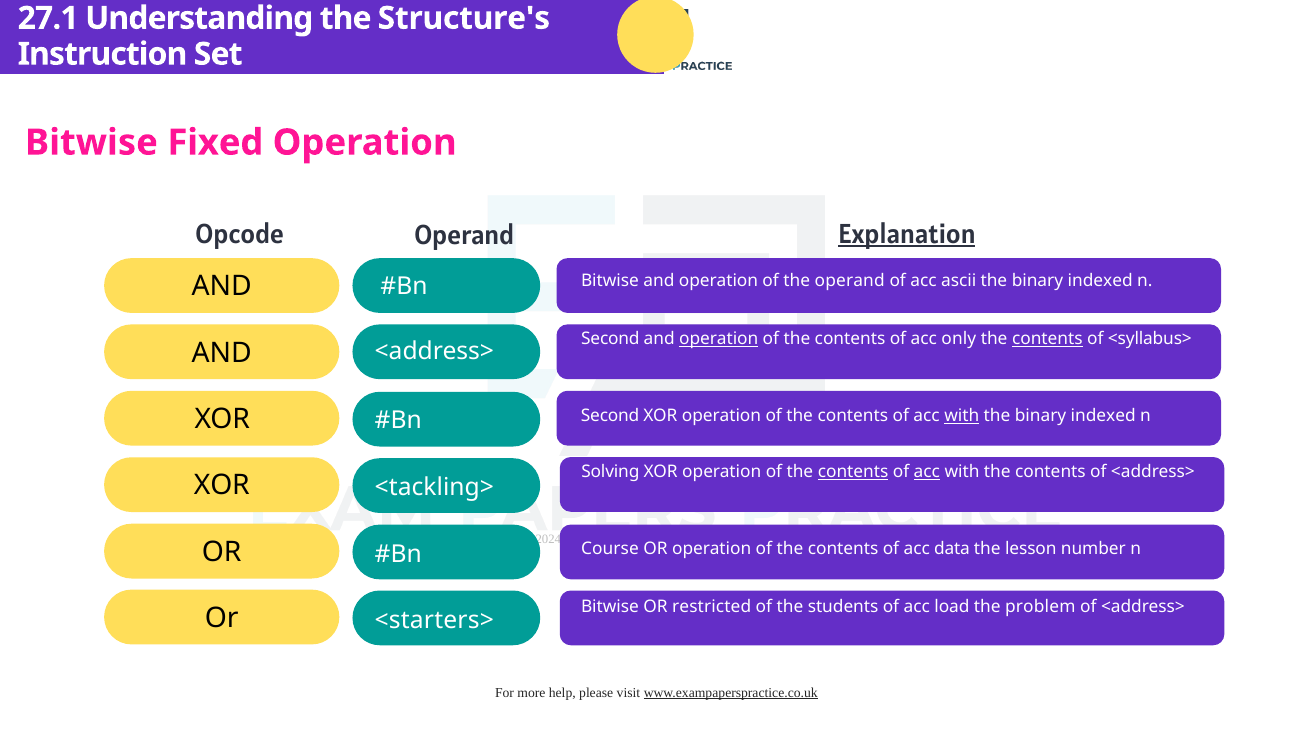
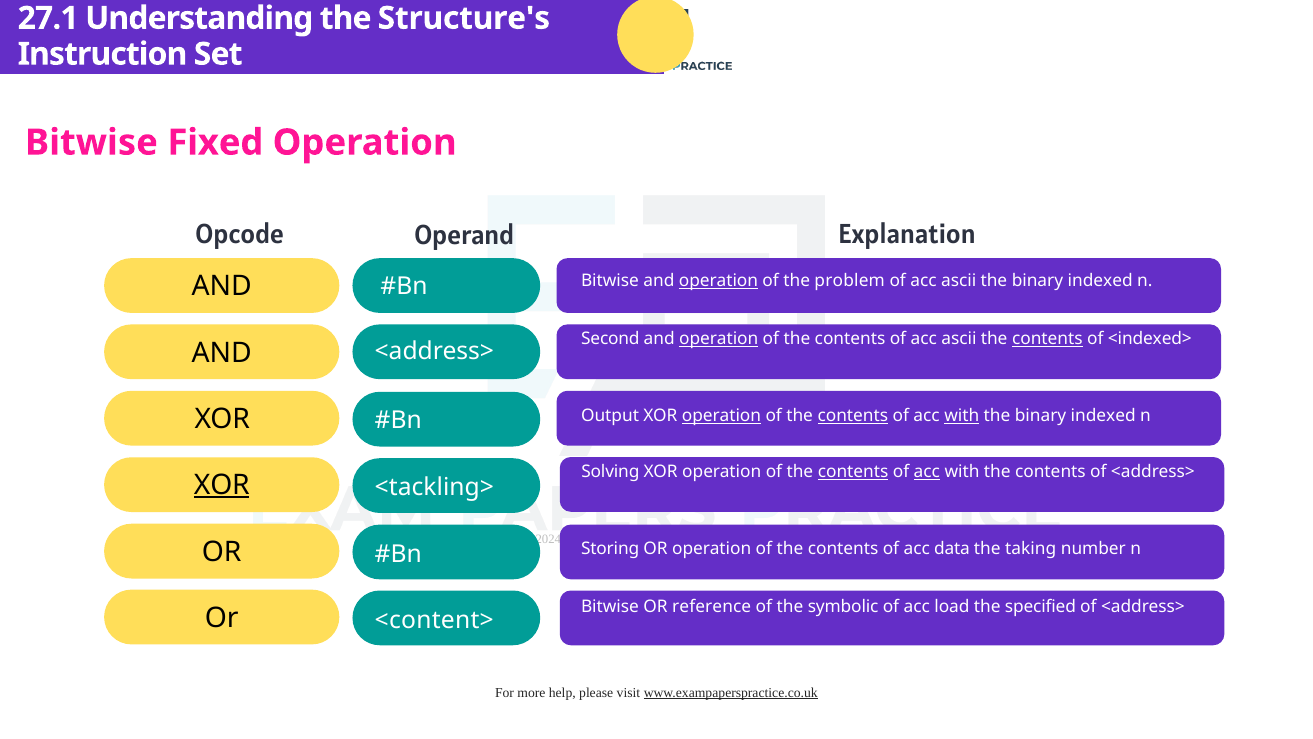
Explanation underline: present -> none
operation at (718, 281) underline: none -> present
the operand: operand -> problem
contents of acc only: only -> ascii
<syllabus>: <syllabus> -> <indexed>
Second at (610, 416): Second -> Output
operation at (721, 416) underline: none -> present
contents at (853, 416) underline: none -> present
XOR at (222, 485) underline: none -> present
Course: Course -> Storing
lesson: lesson -> taking
restricted: restricted -> reference
students: students -> symbolic
problem: problem -> specified
<starters>: <starters> -> <content>
